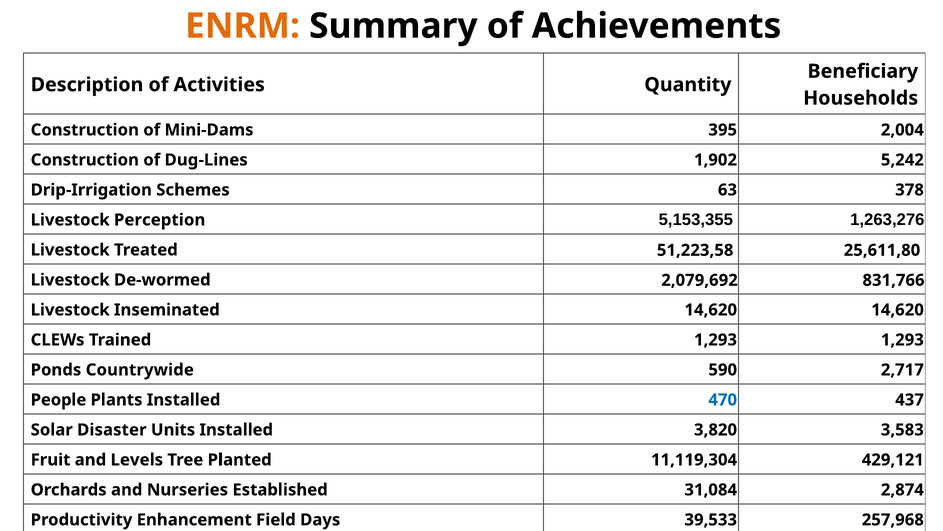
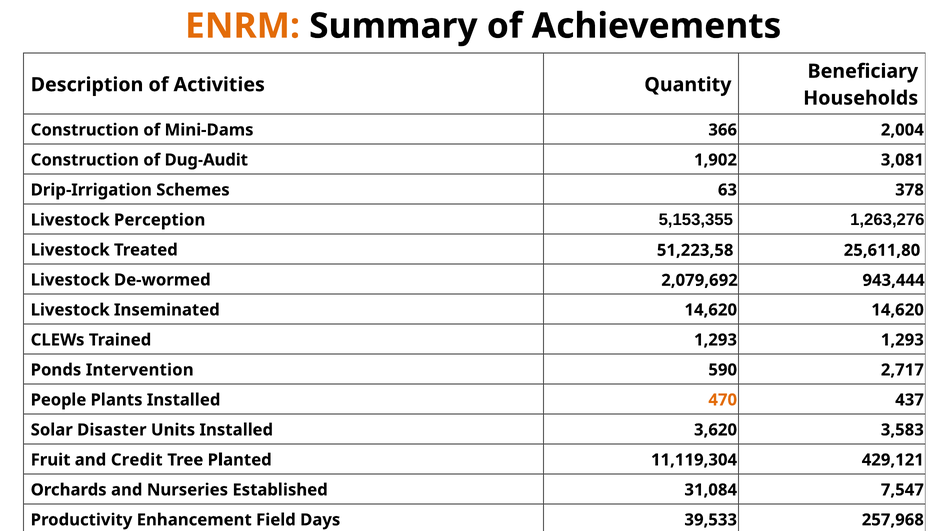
395: 395 -> 366
Dug-Lines: Dug-Lines -> Dug-Audit
5,242: 5,242 -> 3,081
831,766: 831,766 -> 943,444
Countrywide: Countrywide -> Intervention
470 colour: blue -> orange
3,820: 3,820 -> 3,620
Levels: Levels -> Credit
2,874: 2,874 -> 7,547
